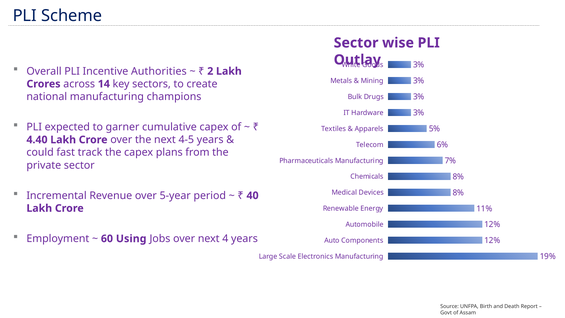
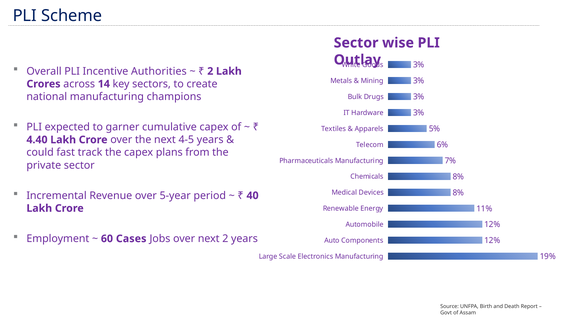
Using: Using -> Cases
next 4: 4 -> 2
